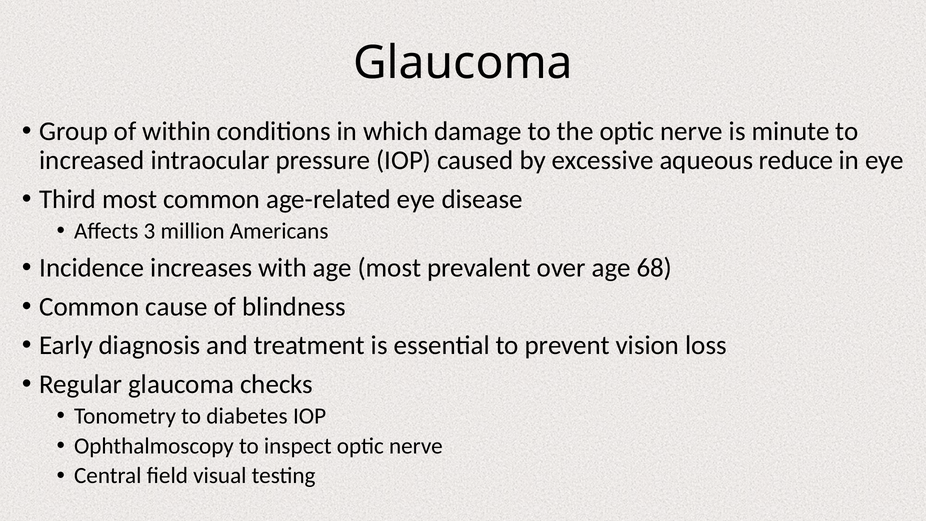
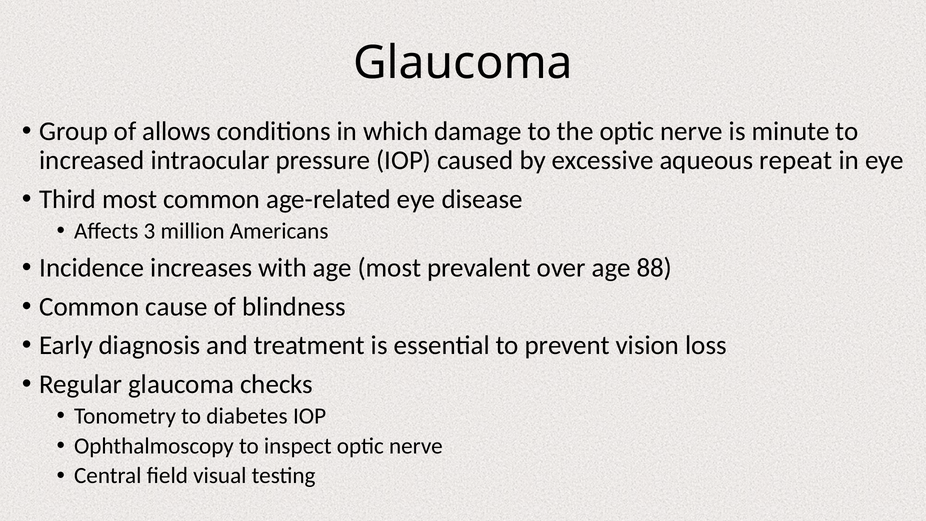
within: within -> allows
reduce: reduce -> repeat
68: 68 -> 88
